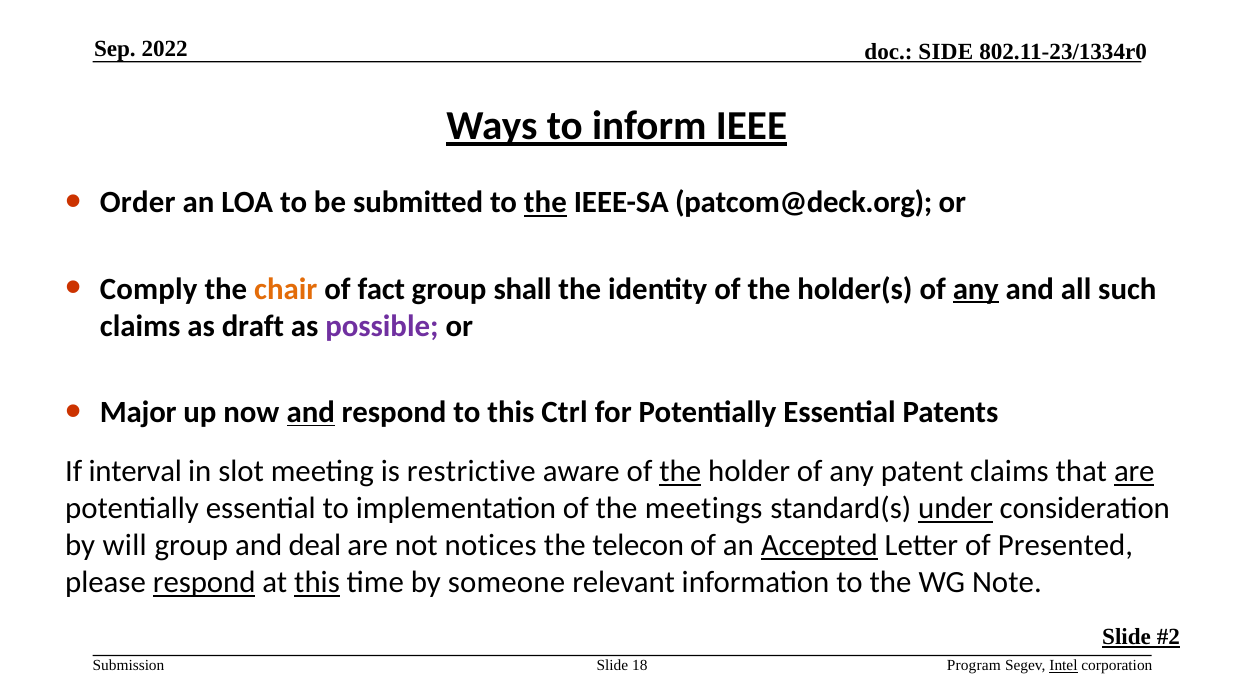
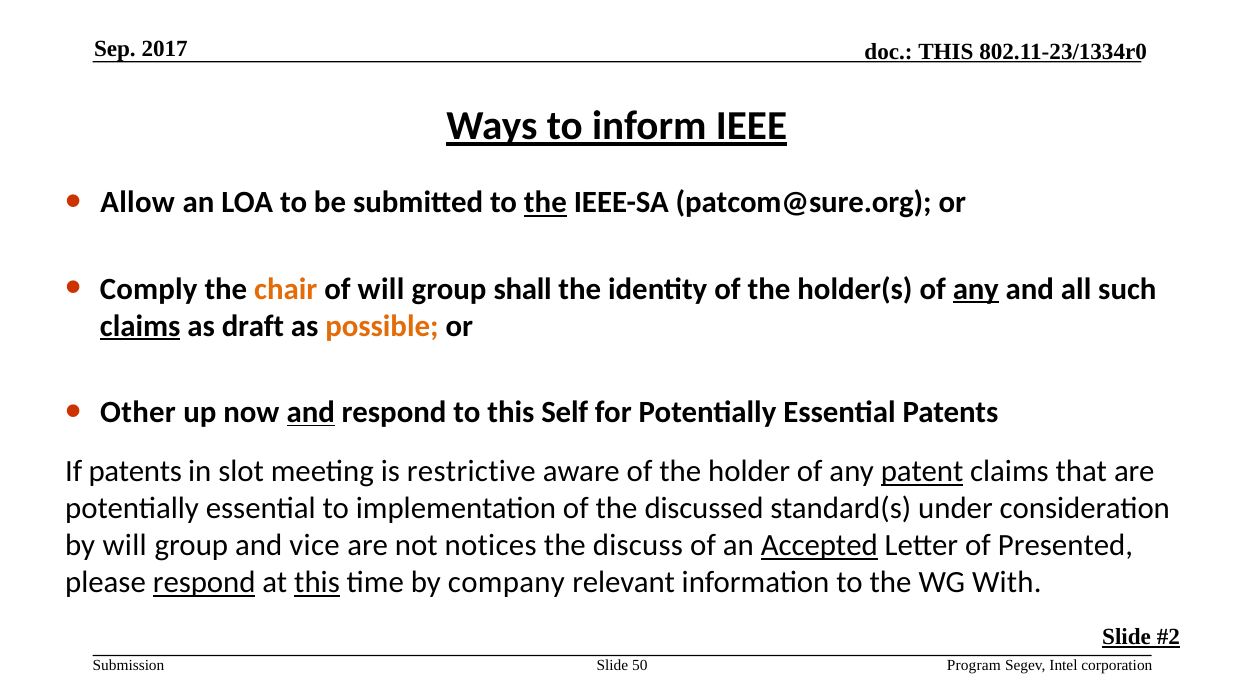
2022: 2022 -> 2017
SIDE at (946, 51): SIDE -> THIS
Order: Order -> Allow
patcom@deck.org: patcom@deck.org -> patcom@sure.org
of fact: fact -> will
claims at (140, 326) underline: none -> present
possible colour: purple -> orange
Major: Major -> Other
Ctrl: Ctrl -> Self
If interval: interval -> patents
the at (680, 472) underline: present -> none
patent underline: none -> present
are at (1134, 472) underline: present -> none
meetings: meetings -> discussed
under underline: present -> none
deal: deal -> vice
telecon: telecon -> discuss
someone: someone -> company
Note: Note -> With
18: 18 -> 50
Intel underline: present -> none
